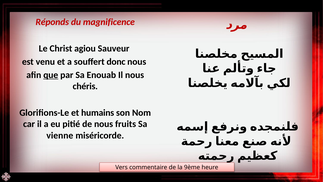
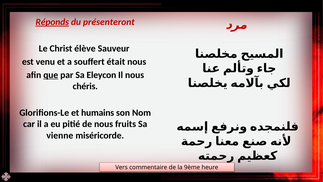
Réponds underline: none -> present
magnificence: magnificence -> présenteront
agiou: agiou -> élève
donc: donc -> était
Enouab: Enouab -> Eleycon
